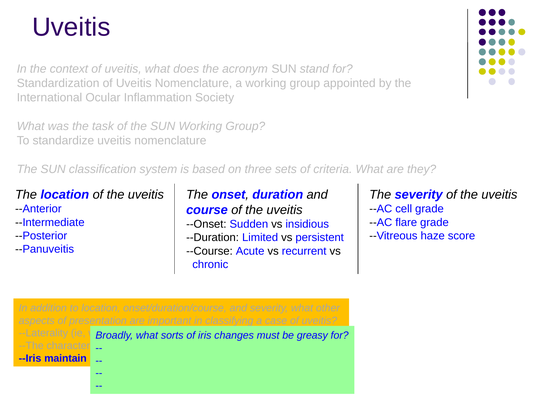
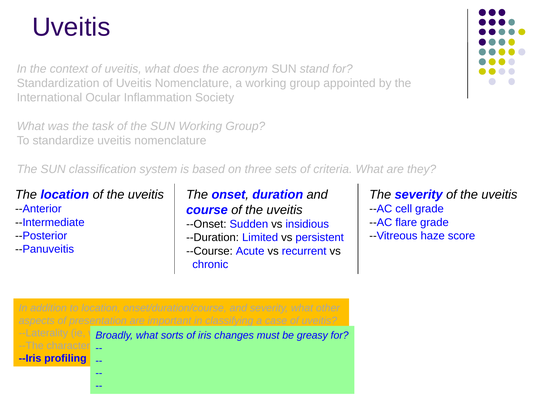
maintain: maintain -> profiling
